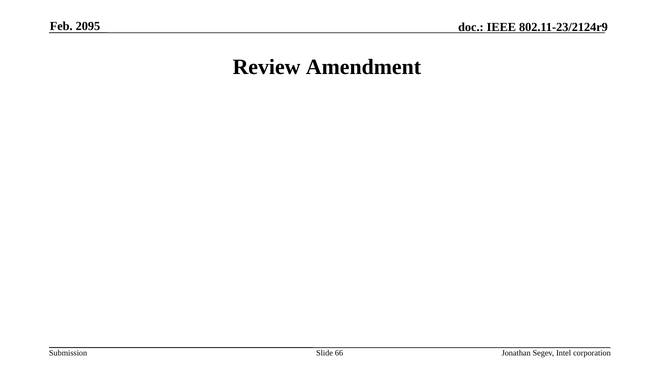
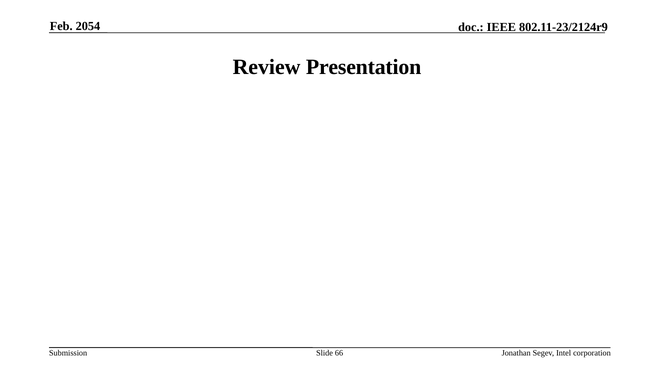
2095: 2095 -> 2054
Amendment: Amendment -> Presentation
